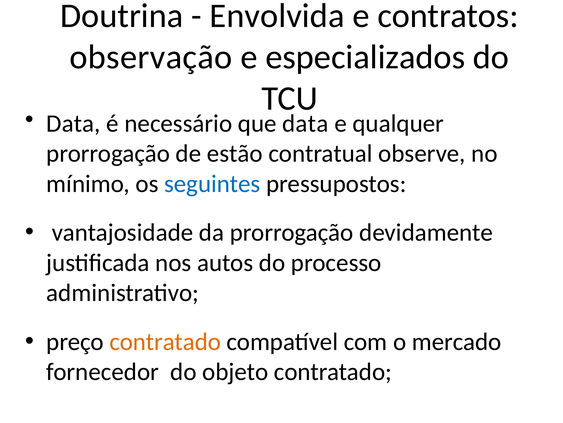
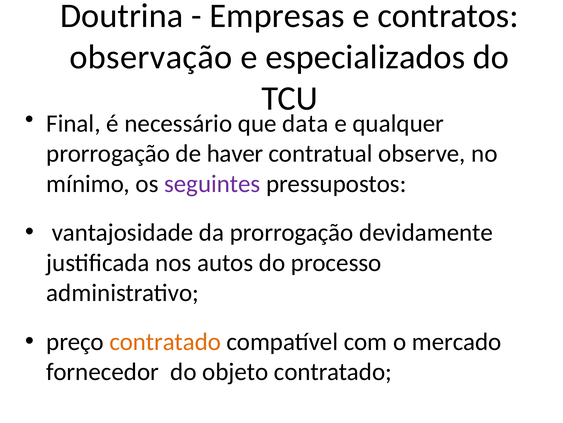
Envolvida: Envolvida -> Empresas
Data at (73, 123): Data -> Final
estão: estão -> haver
seguintes colour: blue -> purple
